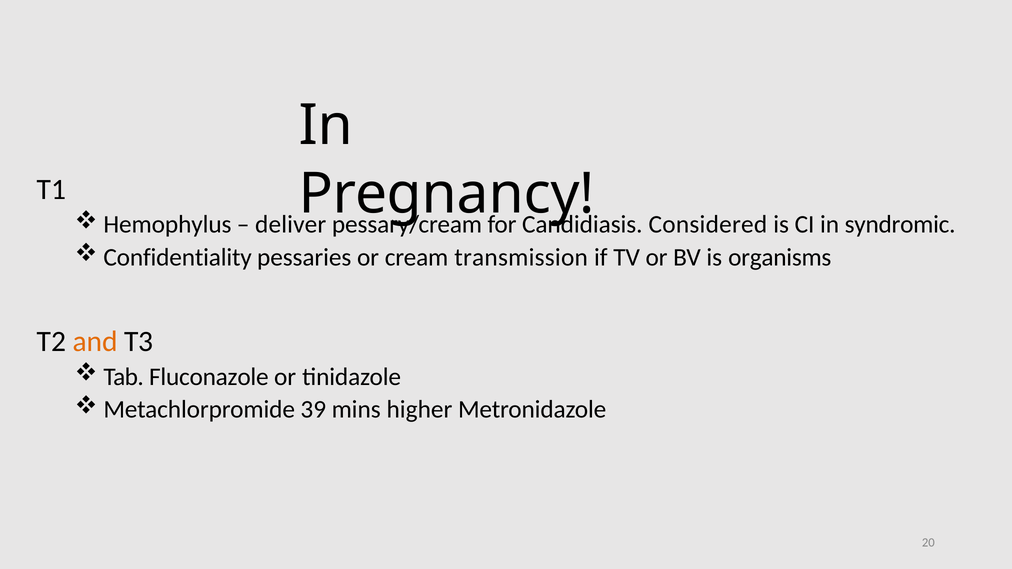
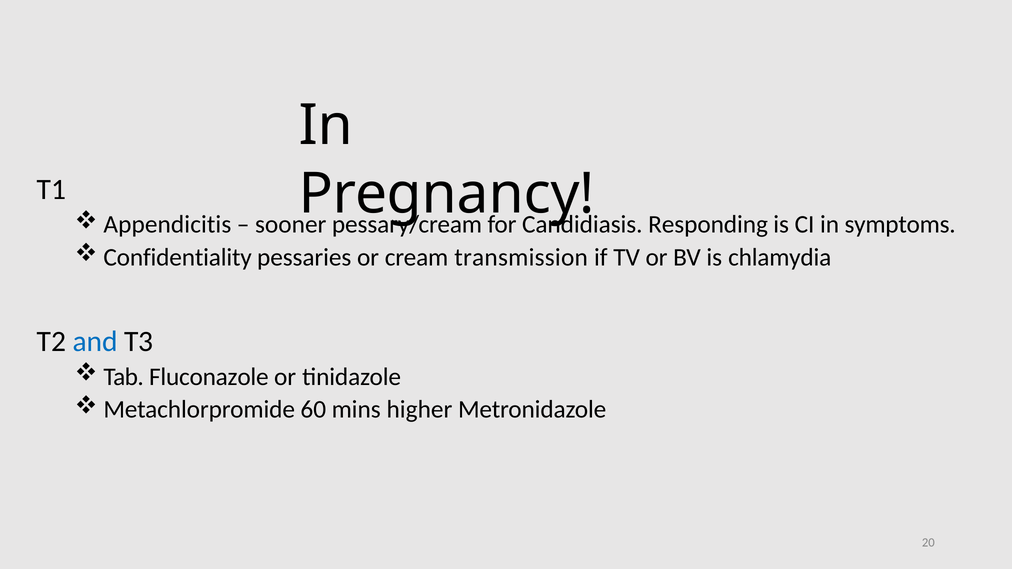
Hemophylus: Hemophylus -> Appendicitis
deliver: deliver -> sooner
Considered: Considered -> Responding
syndromic: syndromic -> symptoms
organisms: organisms -> chlamydia
and colour: orange -> blue
39: 39 -> 60
